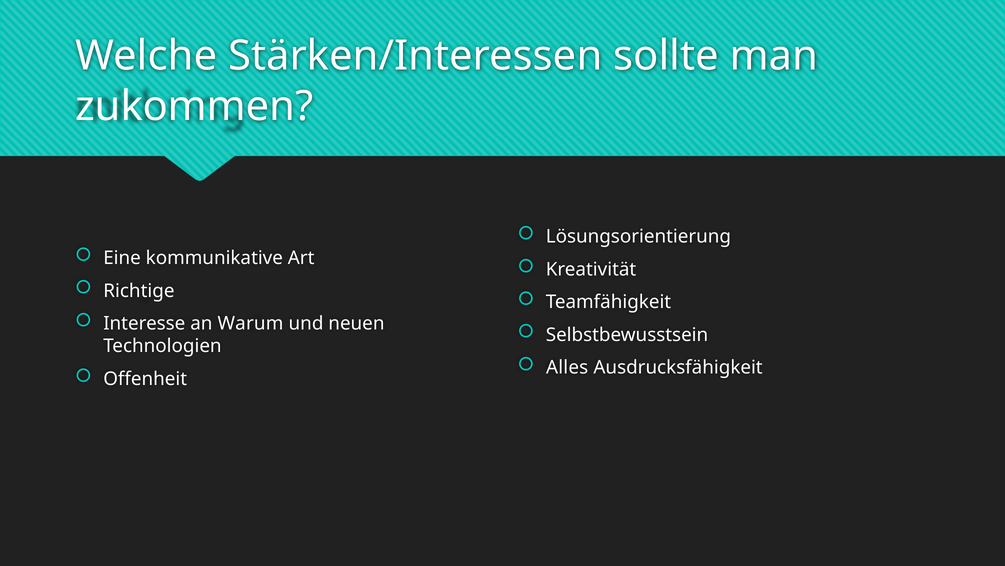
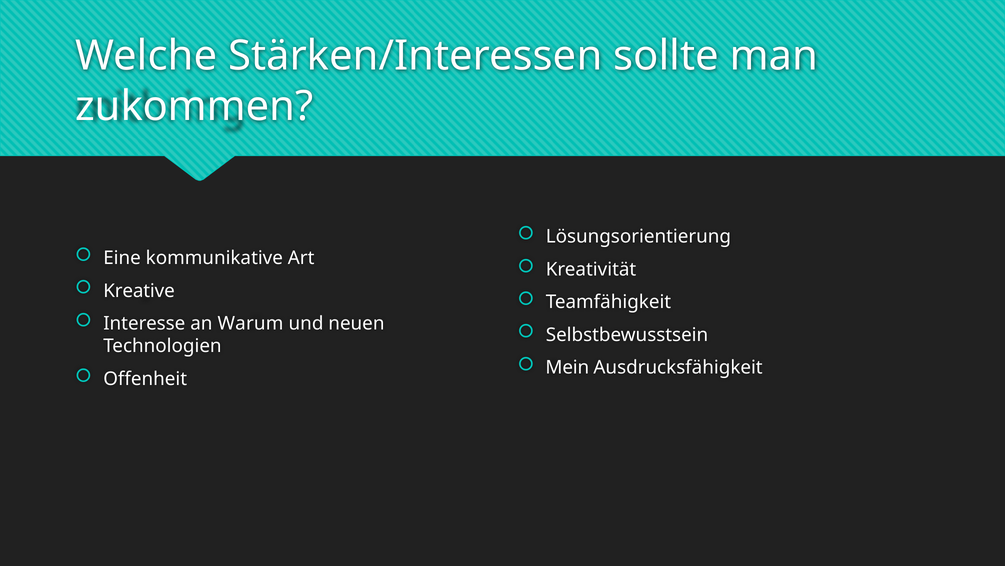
Richtige: Richtige -> Kreative
Alles: Alles -> Mein
